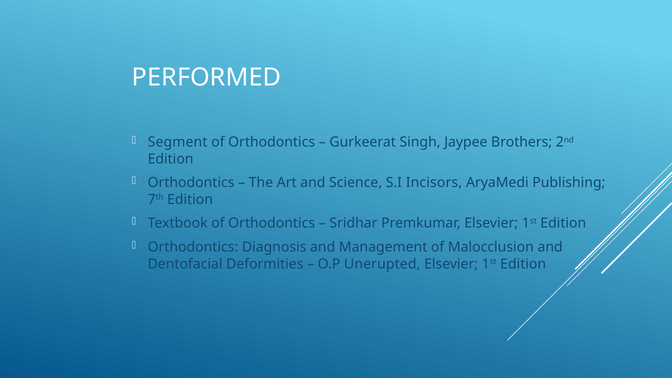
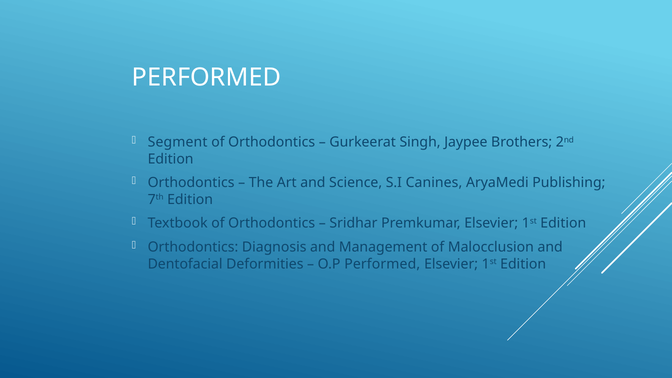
Incisors: Incisors -> Canines
O.P Unerupted: Unerupted -> Performed
